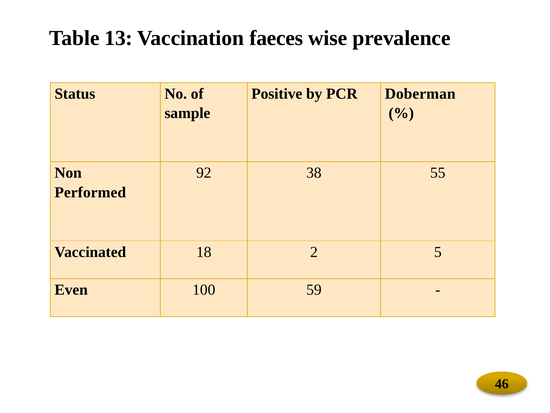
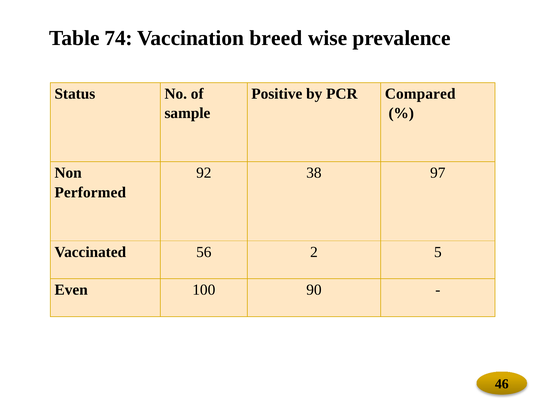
13: 13 -> 74
faeces: faeces -> breed
Doberman: Doberman -> Compared
55: 55 -> 97
18: 18 -> 56
59: 59 -> 90
